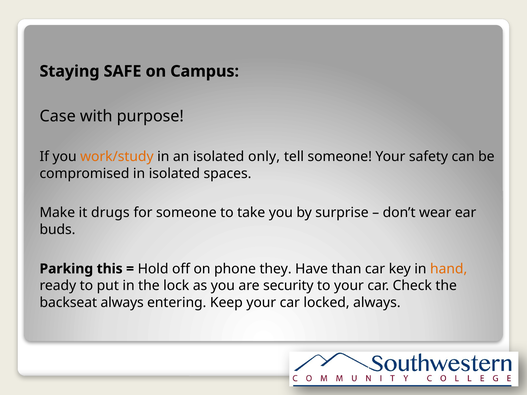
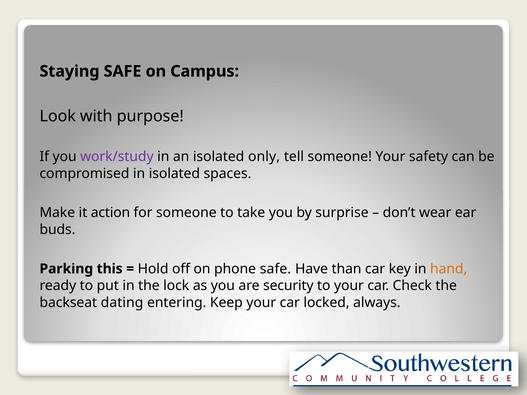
Case: Case -> Look
work/study colour: orange -> purple
drugs: drugs -> action
phone they: they -> safe
backseat always: always -> dating
